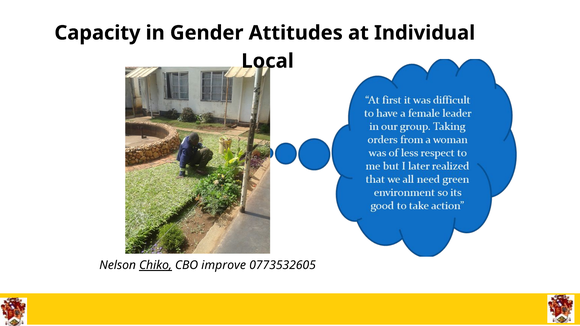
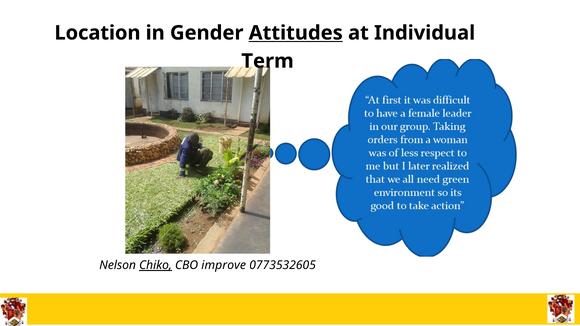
Capacity: Capacity -> Location
Attitudes underline: none -> present
Local: Local -> Term
